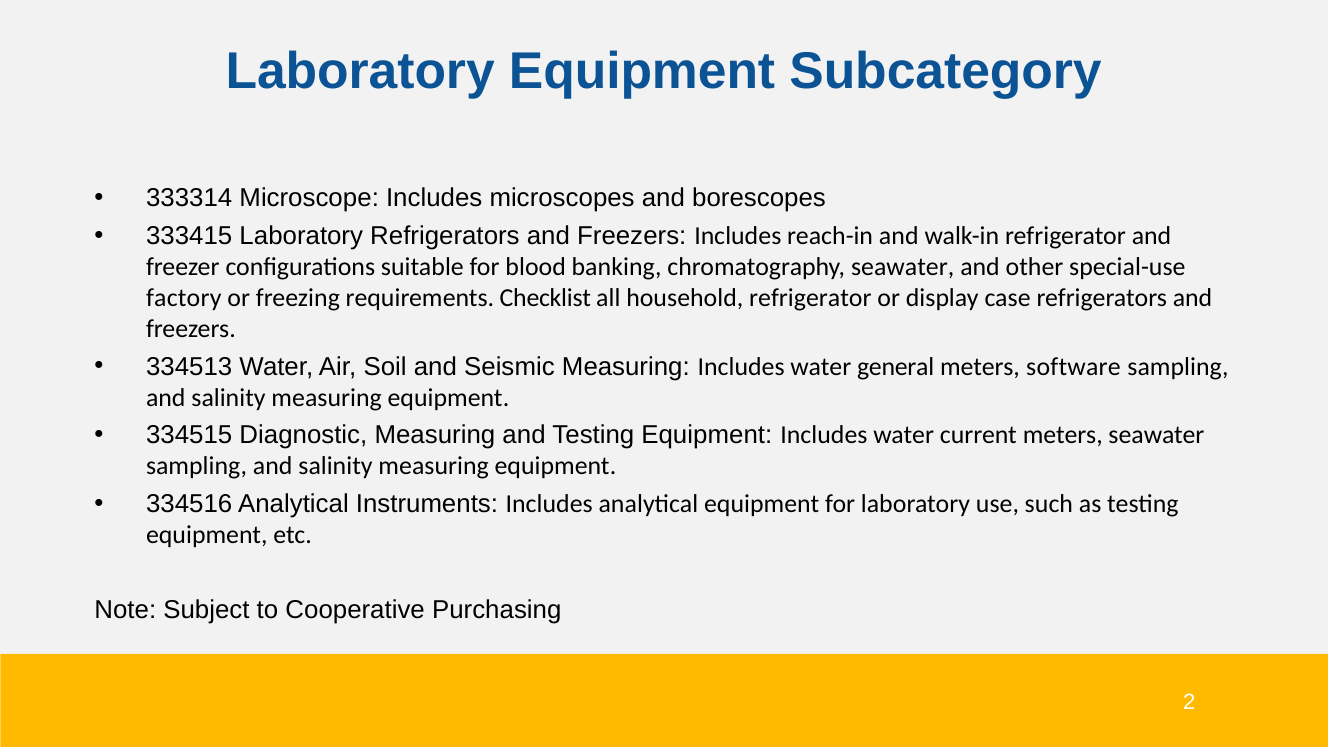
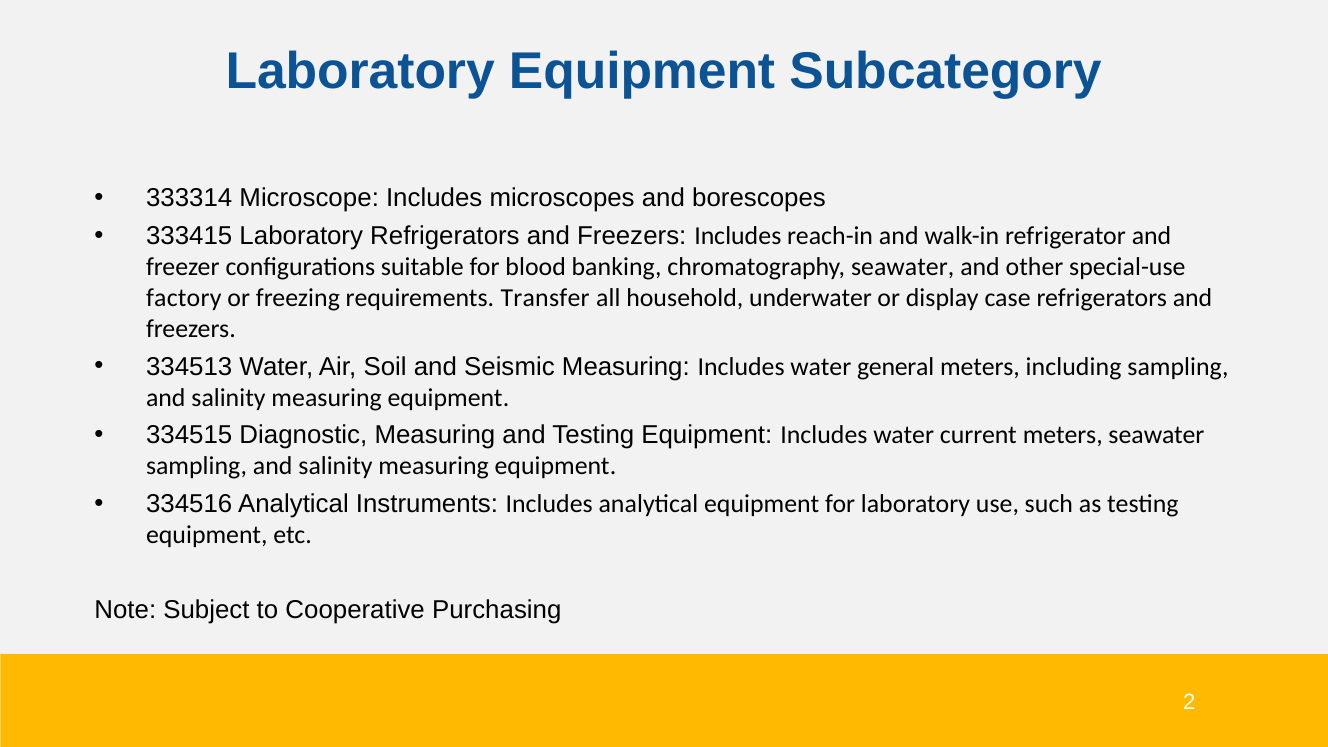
Checklist: Checklist -> Transfer
household refrigerator: refrigerator -> underwater
software: software -> including
